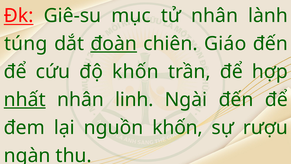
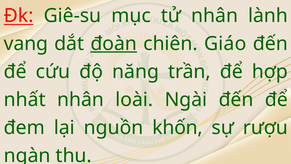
túng: túng -> vang
độ khốn: khốn -> năng
nhất underline: present -> none
linh: linh -> loài
